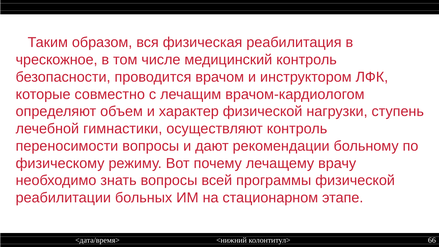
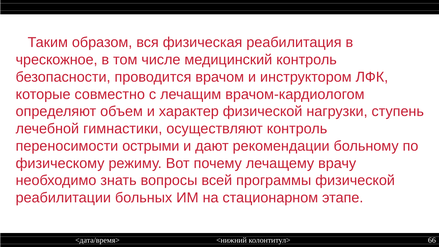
переносимости вопросы: вопросы -> острыми
